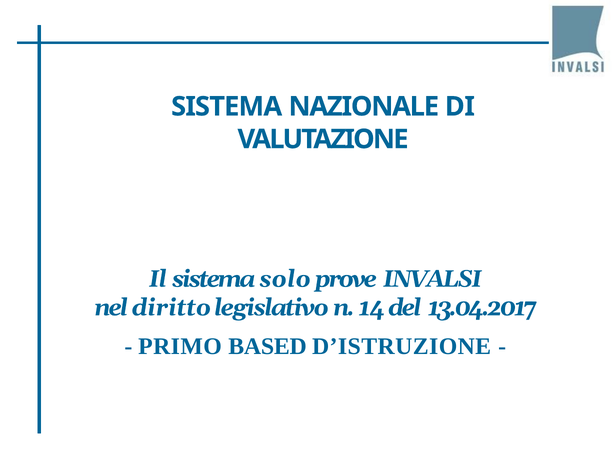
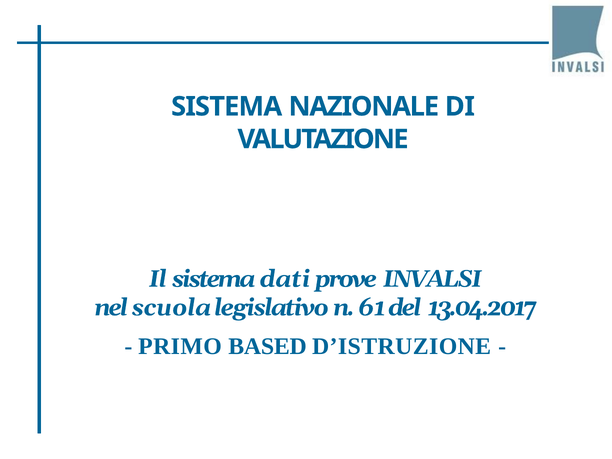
solo: solo -> dati
diritto: diritto -> scuola
14: 14 -> 61
